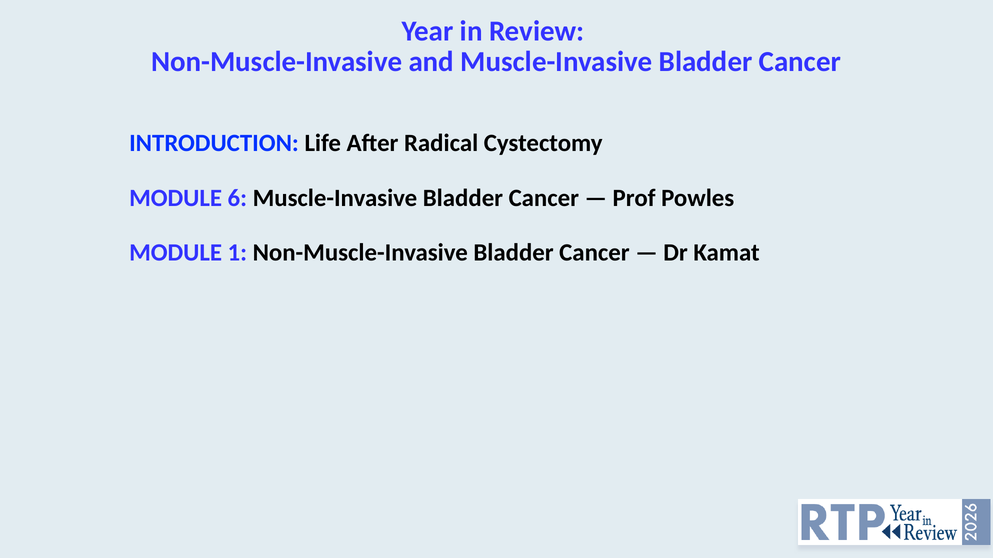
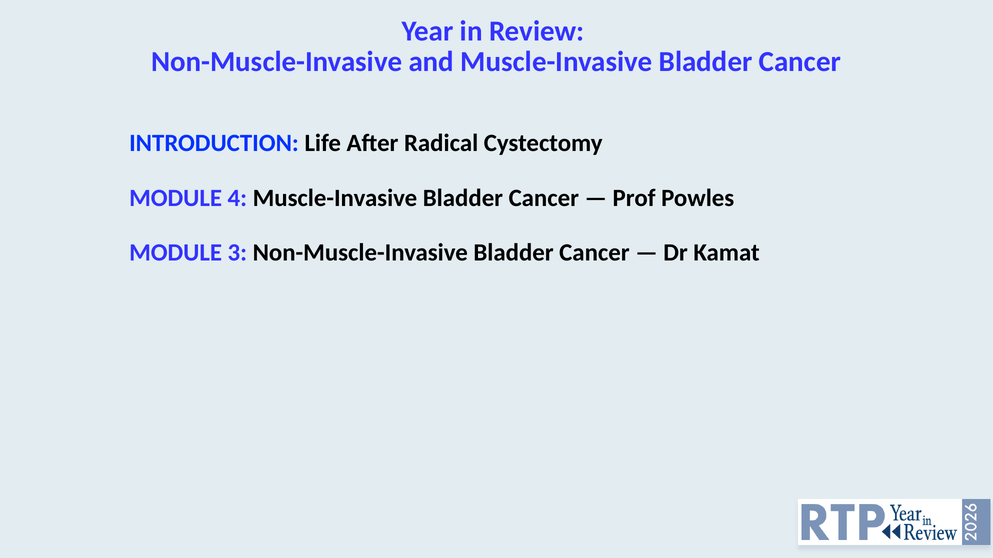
6: 6 -> 4
1: 1 -> 3
